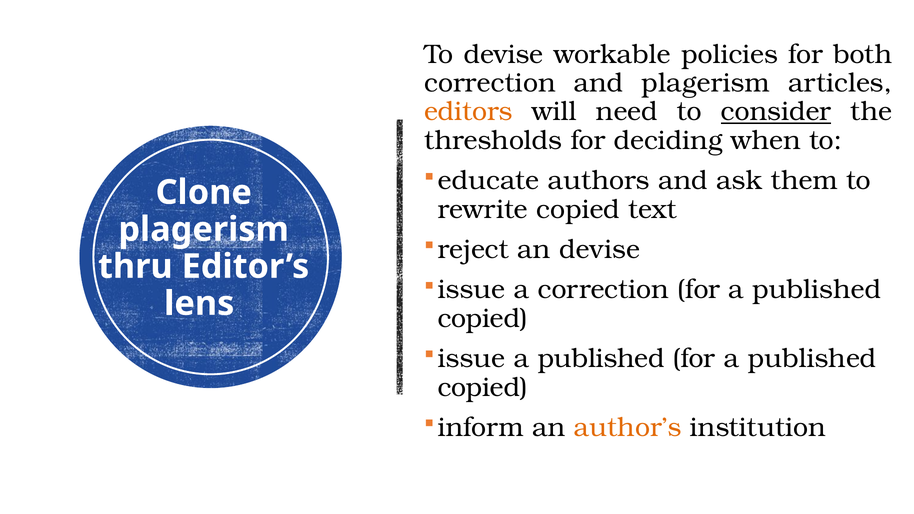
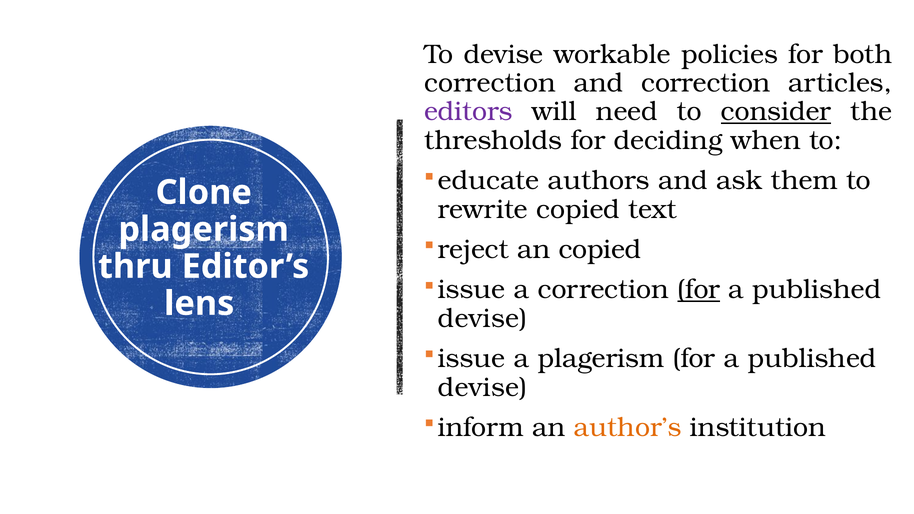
and plagerism: plagerism -> correction
editors colour: orange -> purple
an devise: devise -> copied
for at (699, 290) underline: none -> present
copied at (483, 318): copied -> devise
published at (601, 359): published -> plagerism
copied at (483, 387): copied -> devise
